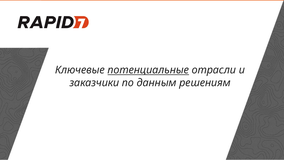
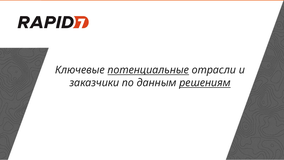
решениям underline: none -> present
